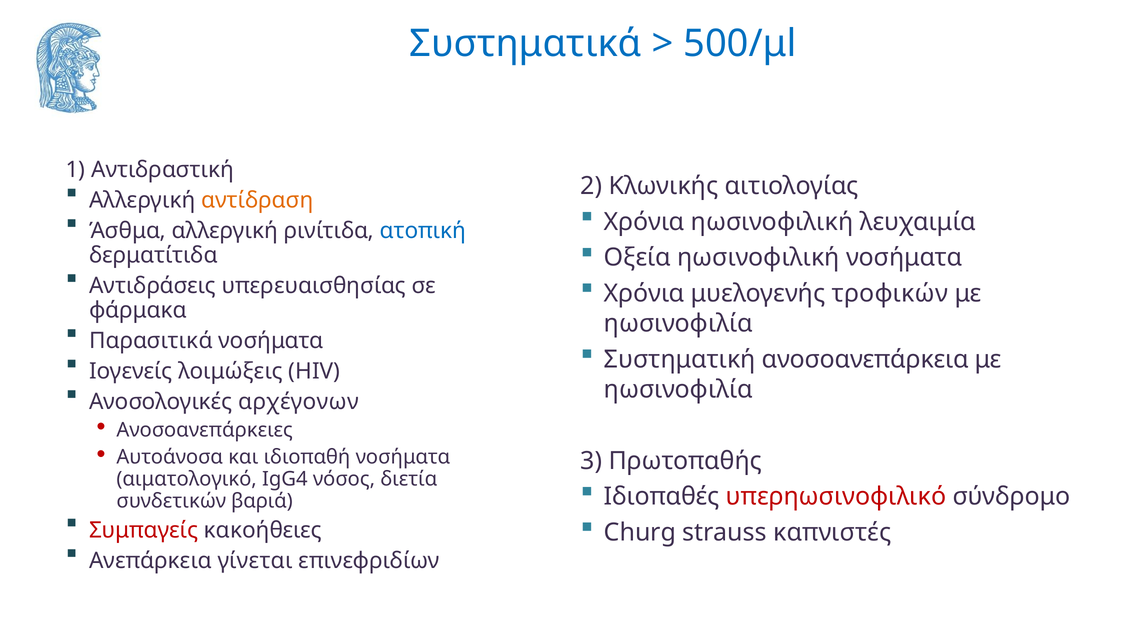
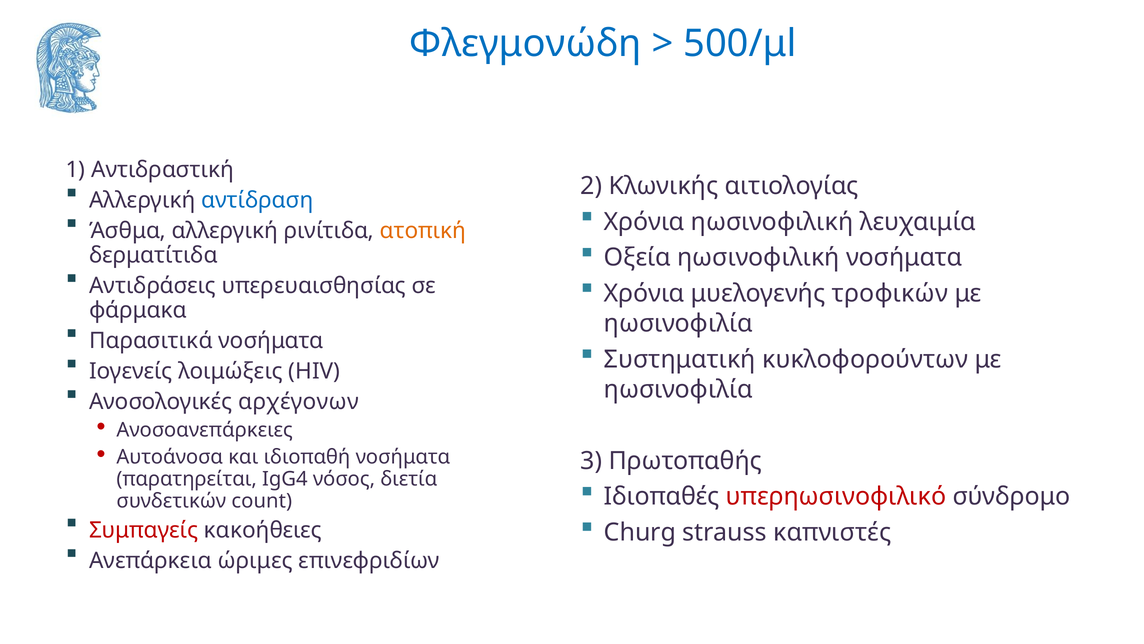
Συστηματικά: Συστηματικά -> Φλεγμονώδη
αντίδραση colour: orange -> blue
ατοπική colour: blue -> orange
ανοσοανεπάρκεια: ανοσοανεπάρκεια -> κυκλοφορούντων
αιματολογικό: αιματολογικό -> παρατηρείται
βαριά: βαριά -> count
γίνεται: γίνεται -> ώριμες
